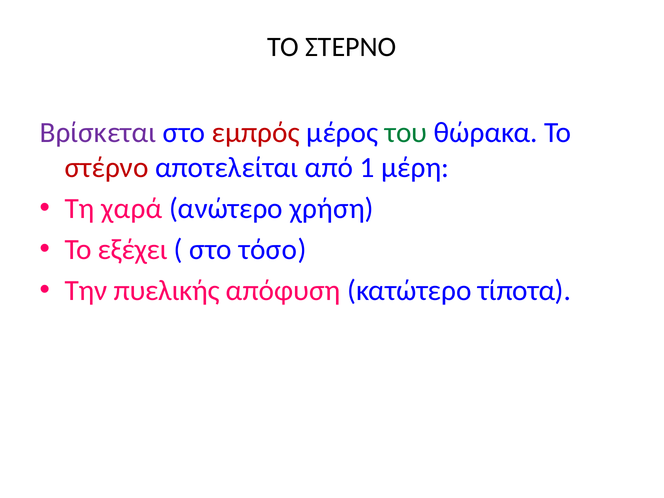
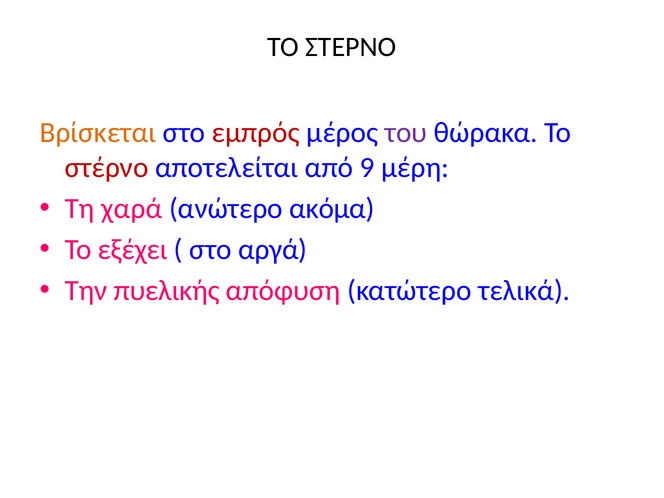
Βρίσκεται colour: purple -> orange
του colour: green -> purple
1: 1 -> 9
χρήση: χρήση -> ακόμα
τόσο: τόσο -> αργά
τίποτα: τίποτα -> τελικά
